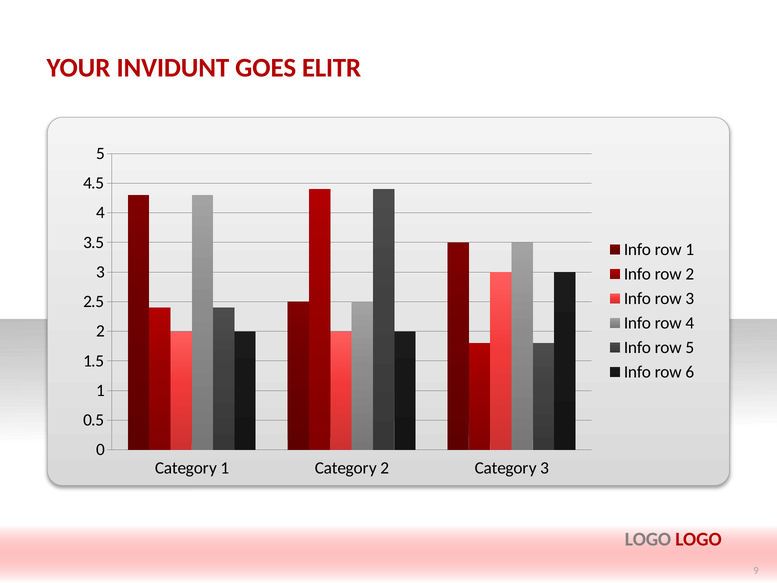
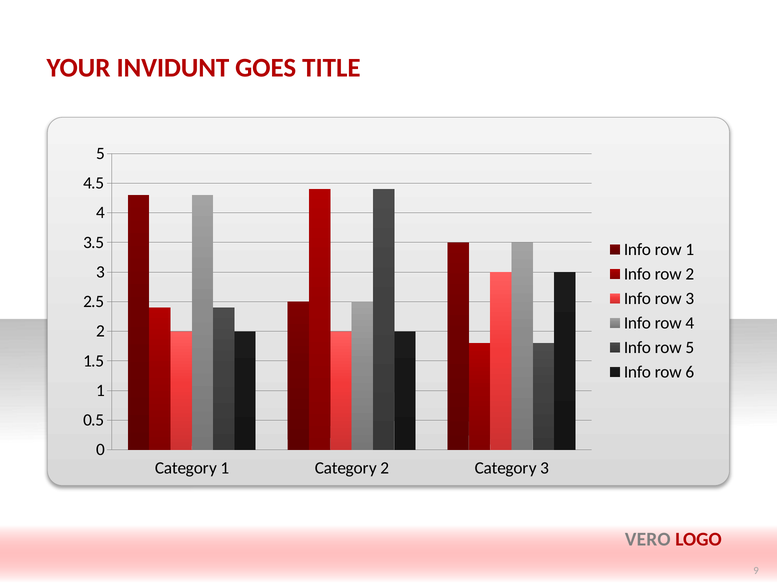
ELITR: ELITR -> TITLE
LOGO at (648, 539): LOGO -> VERO
